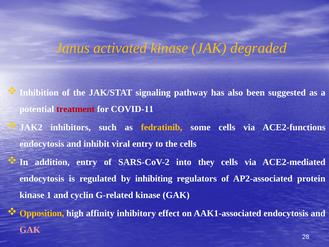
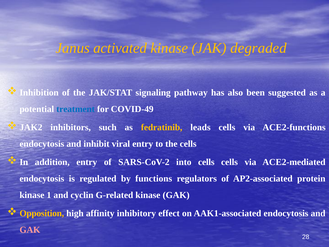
treatment colour: red -> blue
COVID-11: COVID-11 -> COVID-49
some: some -> leads
into they: they -> cells
inhibiting: inhibiting -> functions
